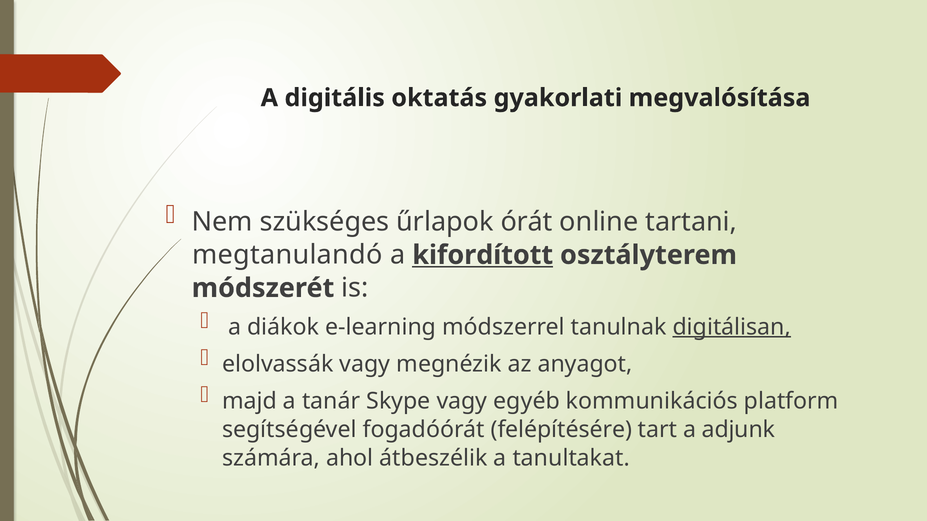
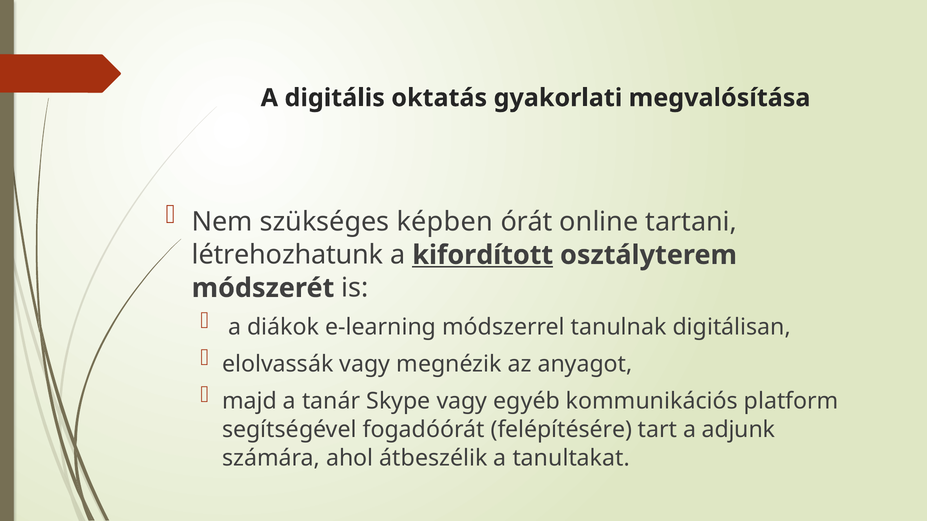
űrlapok: űrlapok -> képben
megtanulandó: megtanulandó -> létrehozhatunk
digitálisan underline: present -> none
